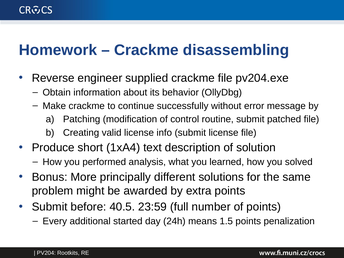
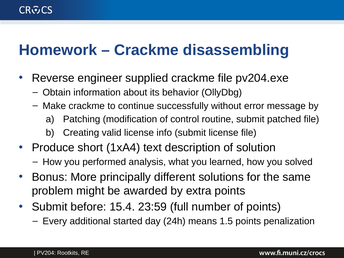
40.5: 40.5 -> 15.4
